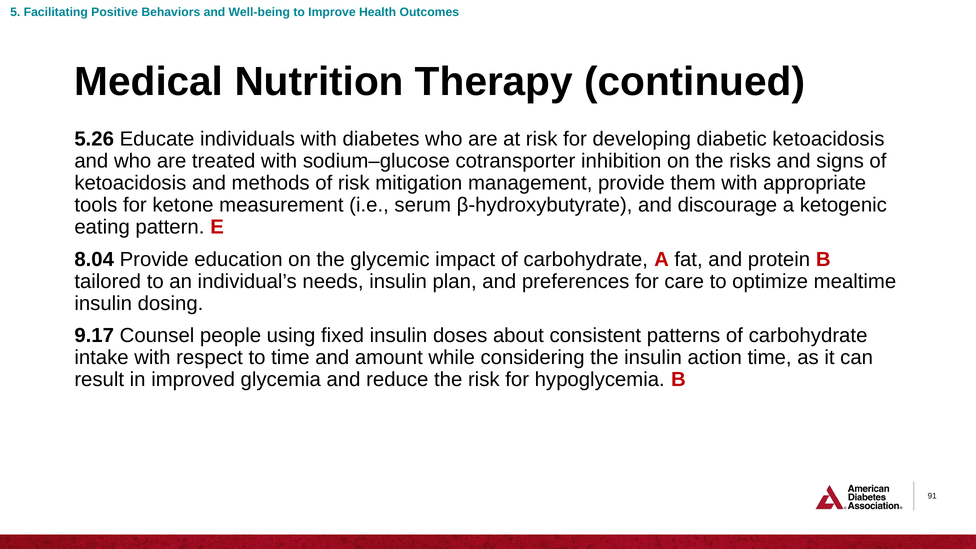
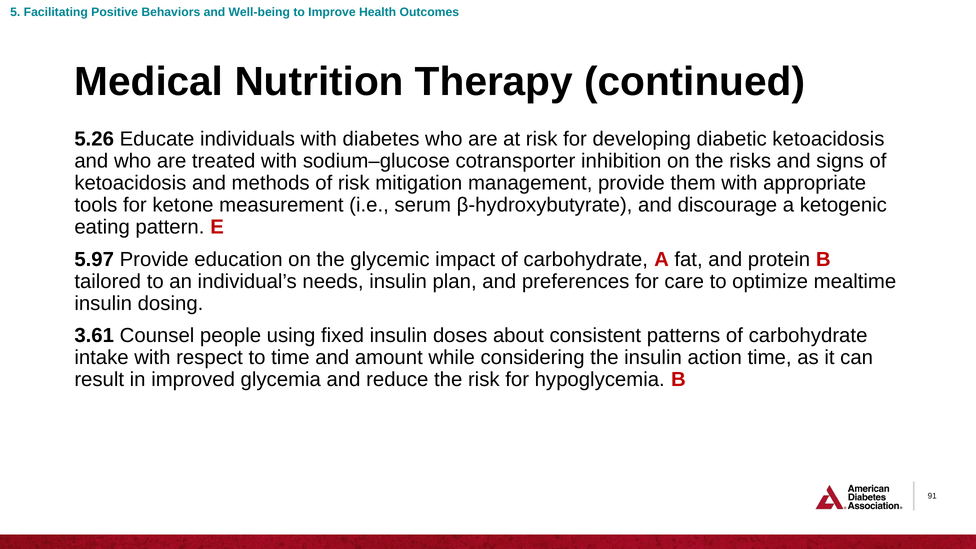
8.04: 8.04 -> 5.97
9.17: 9.17 -> 3.61
